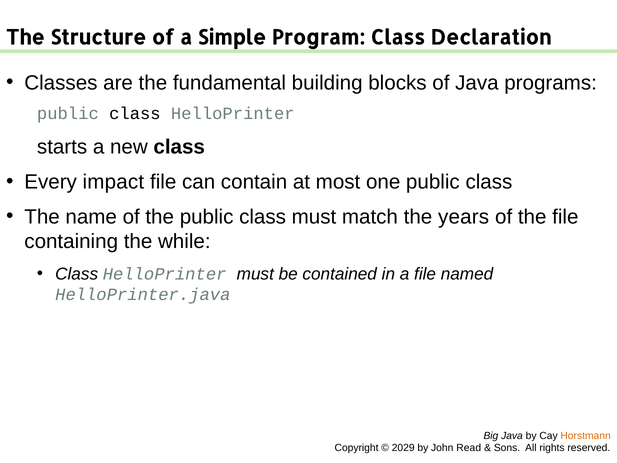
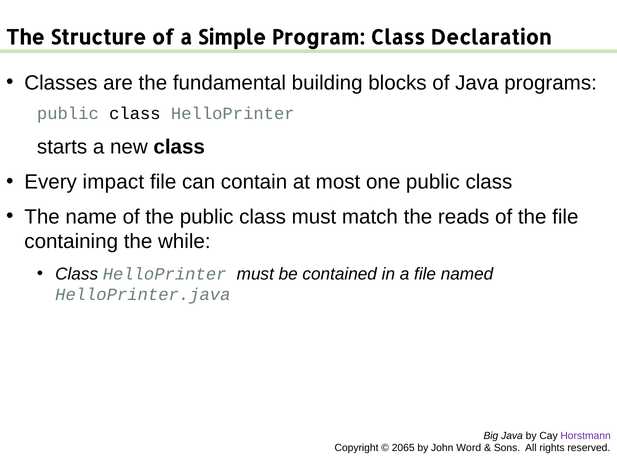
years: years -> reads
Horstmann colour: orange -> purple
2029: 2029 -> 2065
Read: Read -> Word
